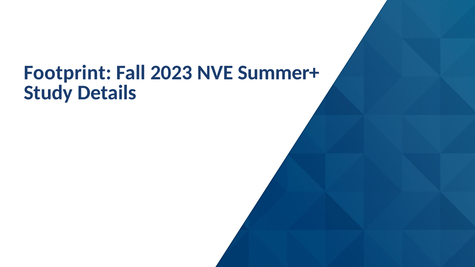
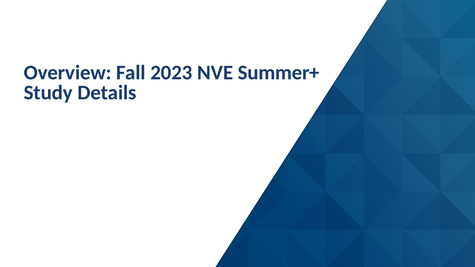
Footprint: Footprint -> Overview
